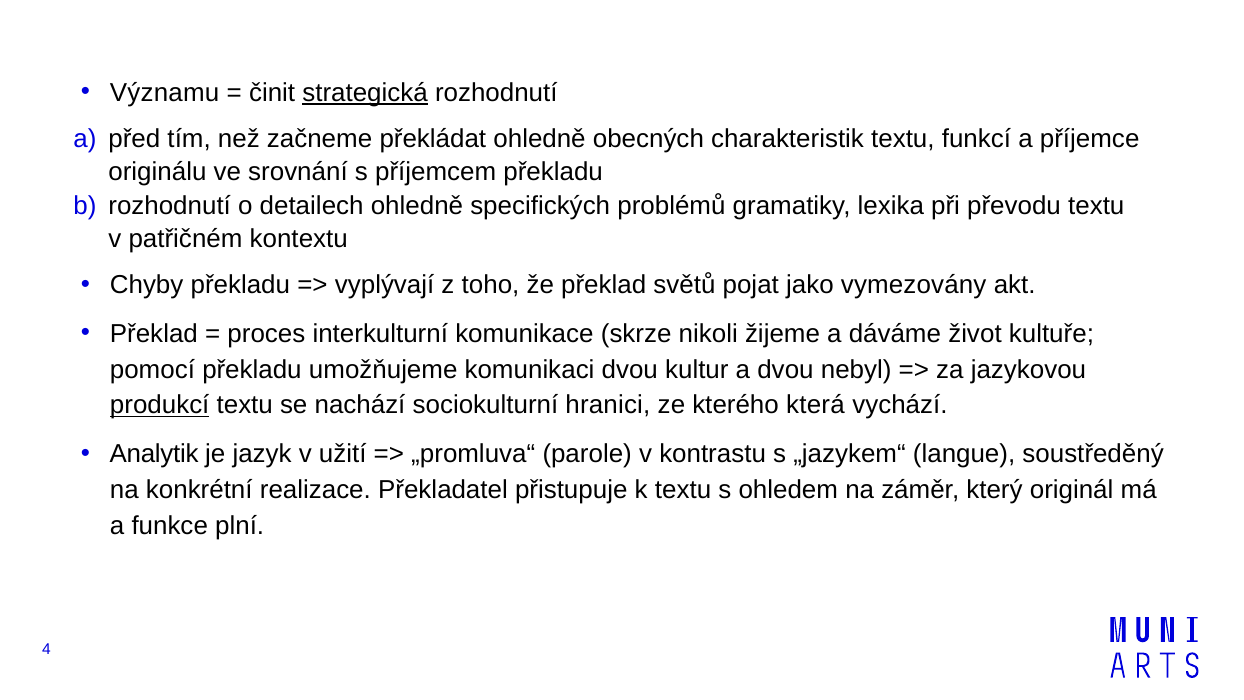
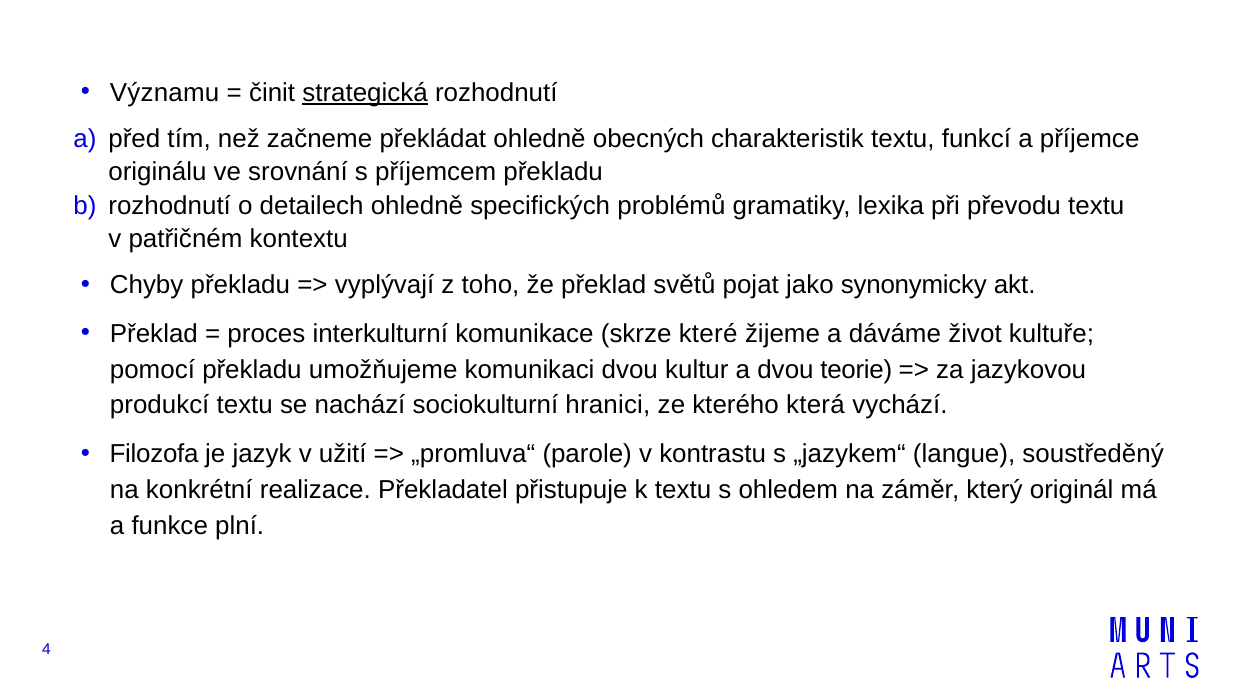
vymezovány: vymezovány -> synonymicky
nikoli: nikoli -> které
nebyl: nebyl -> teorie
produkcí underline: present -> none
Analytik: Analytik -> Filozofa
